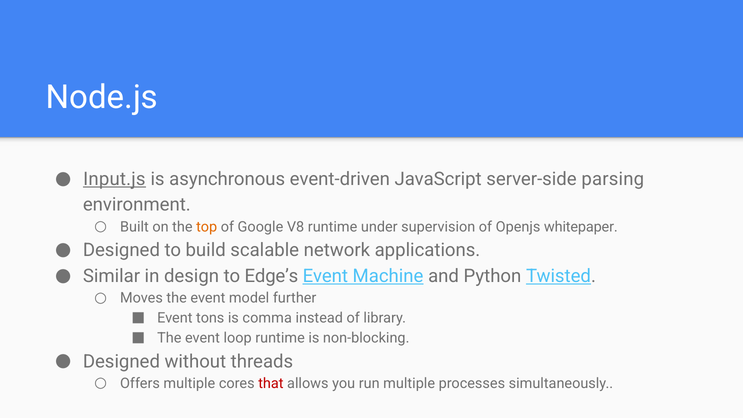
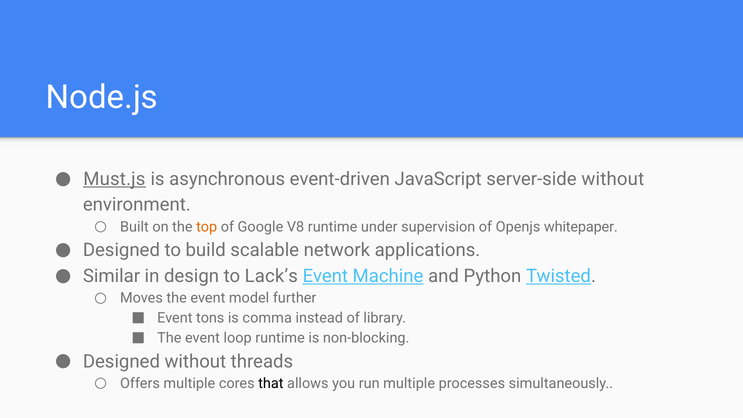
Input.js: Input.js -> Must.js
server-side parsing: parsing -> without
Edge’s: Edge’s -> Lack’s
that colour: red -> black
